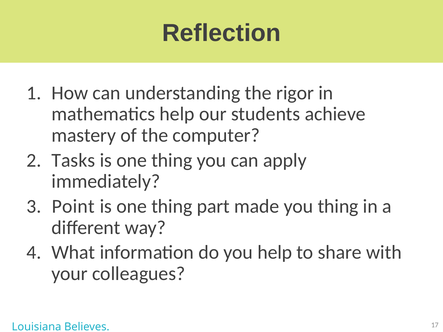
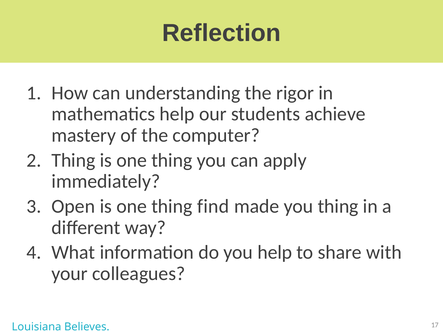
Tasks at (73, 160): Tasks -> Thing
Point: Point -> Open
part: part -> find
